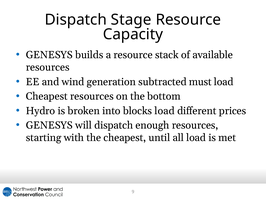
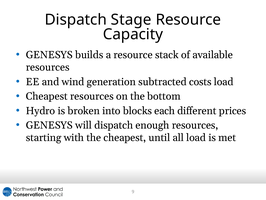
must: must -> costs
blocks load: load -> each
